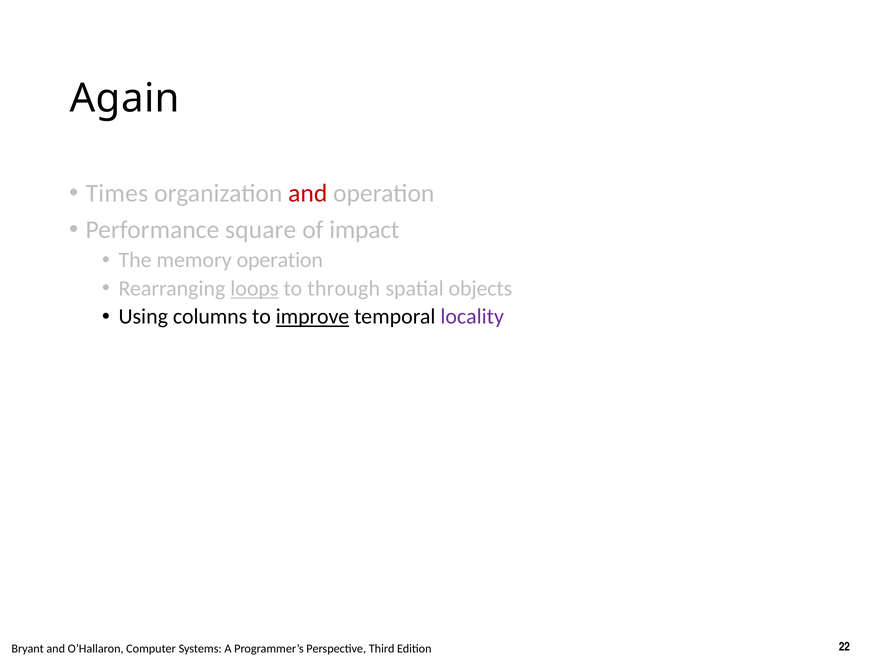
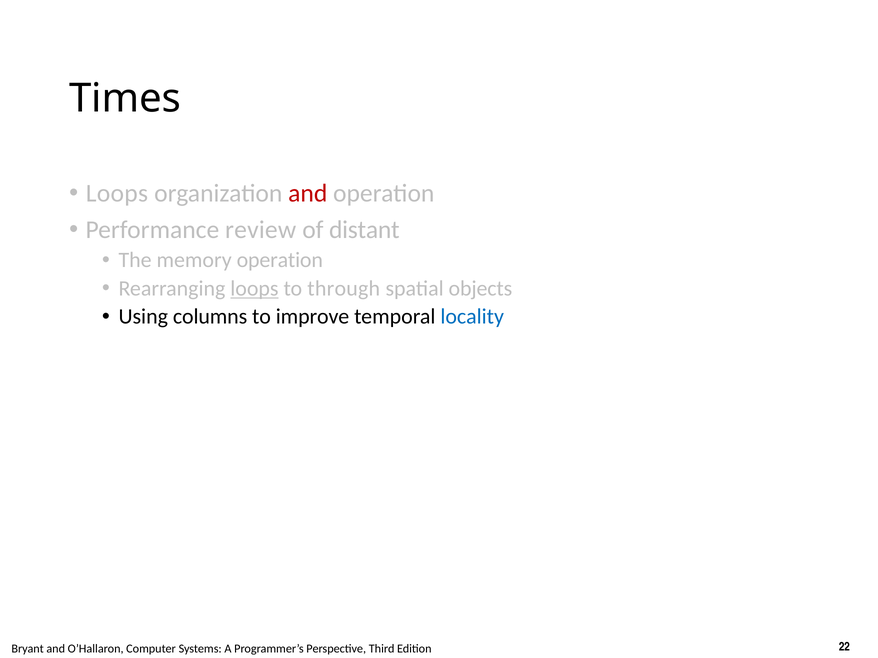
Again: Again -> Times
Times at (117, 193): Times -> Loops
square: square -> review
impact: impact -> distant
improve underline: present -> none
locality colour: purple -> blue
